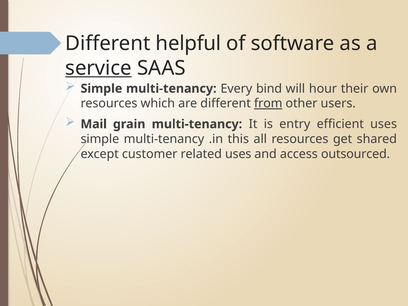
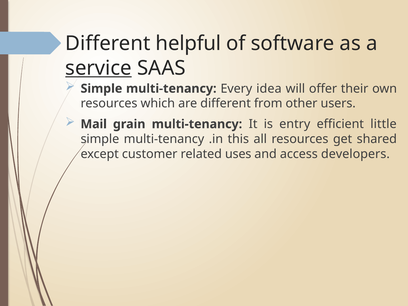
bind: bind -> idea
hour: hour -> offer
from underline: present -> none
efficient uses: uses -> little
outsourced: outsourced -> developers
